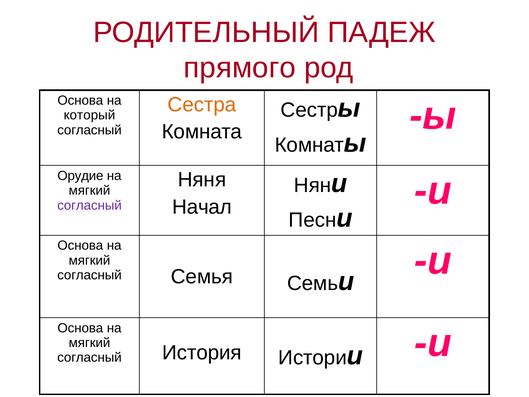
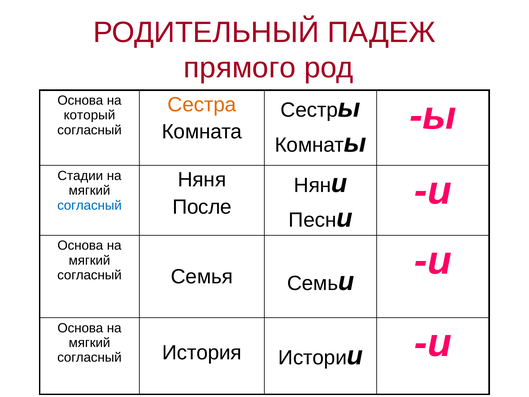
Орудие: Орудие -> Стадии
Начал: Начал -> После
согласный at (90, 205) colour: purple -> blue
